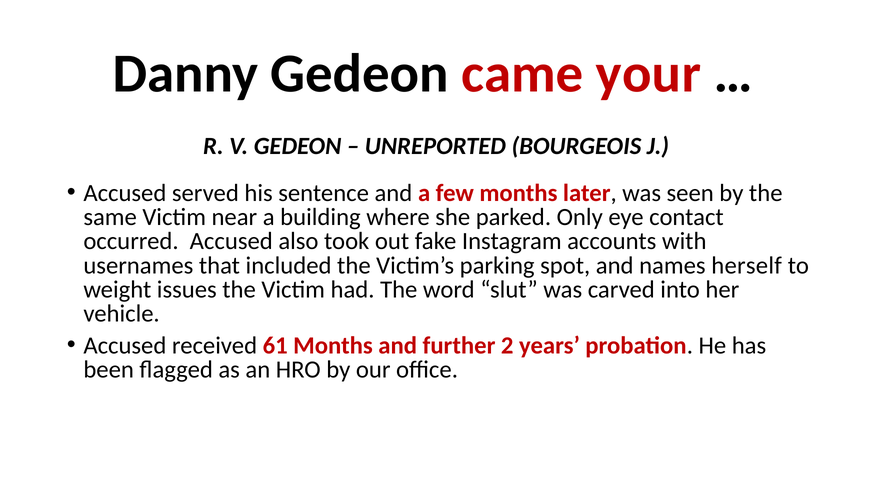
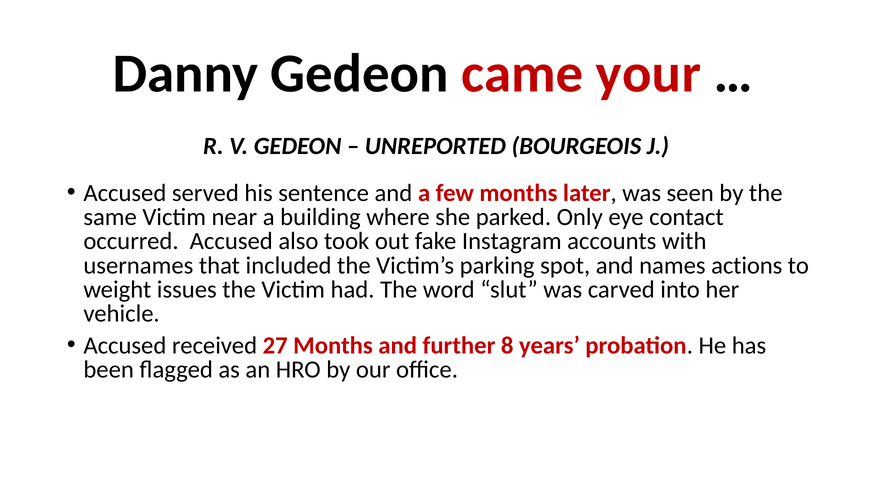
herself: herself -> actions
61: 61 -> 27
2: 2 -> 8
